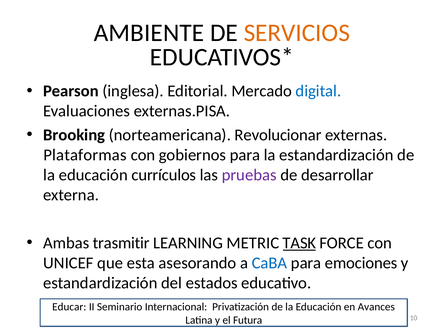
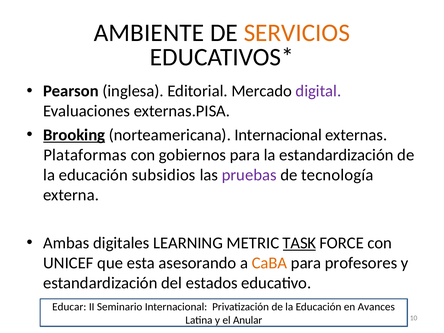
digital colour: blue -> purple
Brooking underline: none -> present
norteamericana Revolucionar: Revolucionar -> Internacional
currículos: currículos -> subsidios
desarrollar: desarrollar -> tecnología
trasmitir: trasmitir -> digitales
CaBA colour: blue -> orange
emociones: emociones -> profesores
Futura: Futura -> Anular
